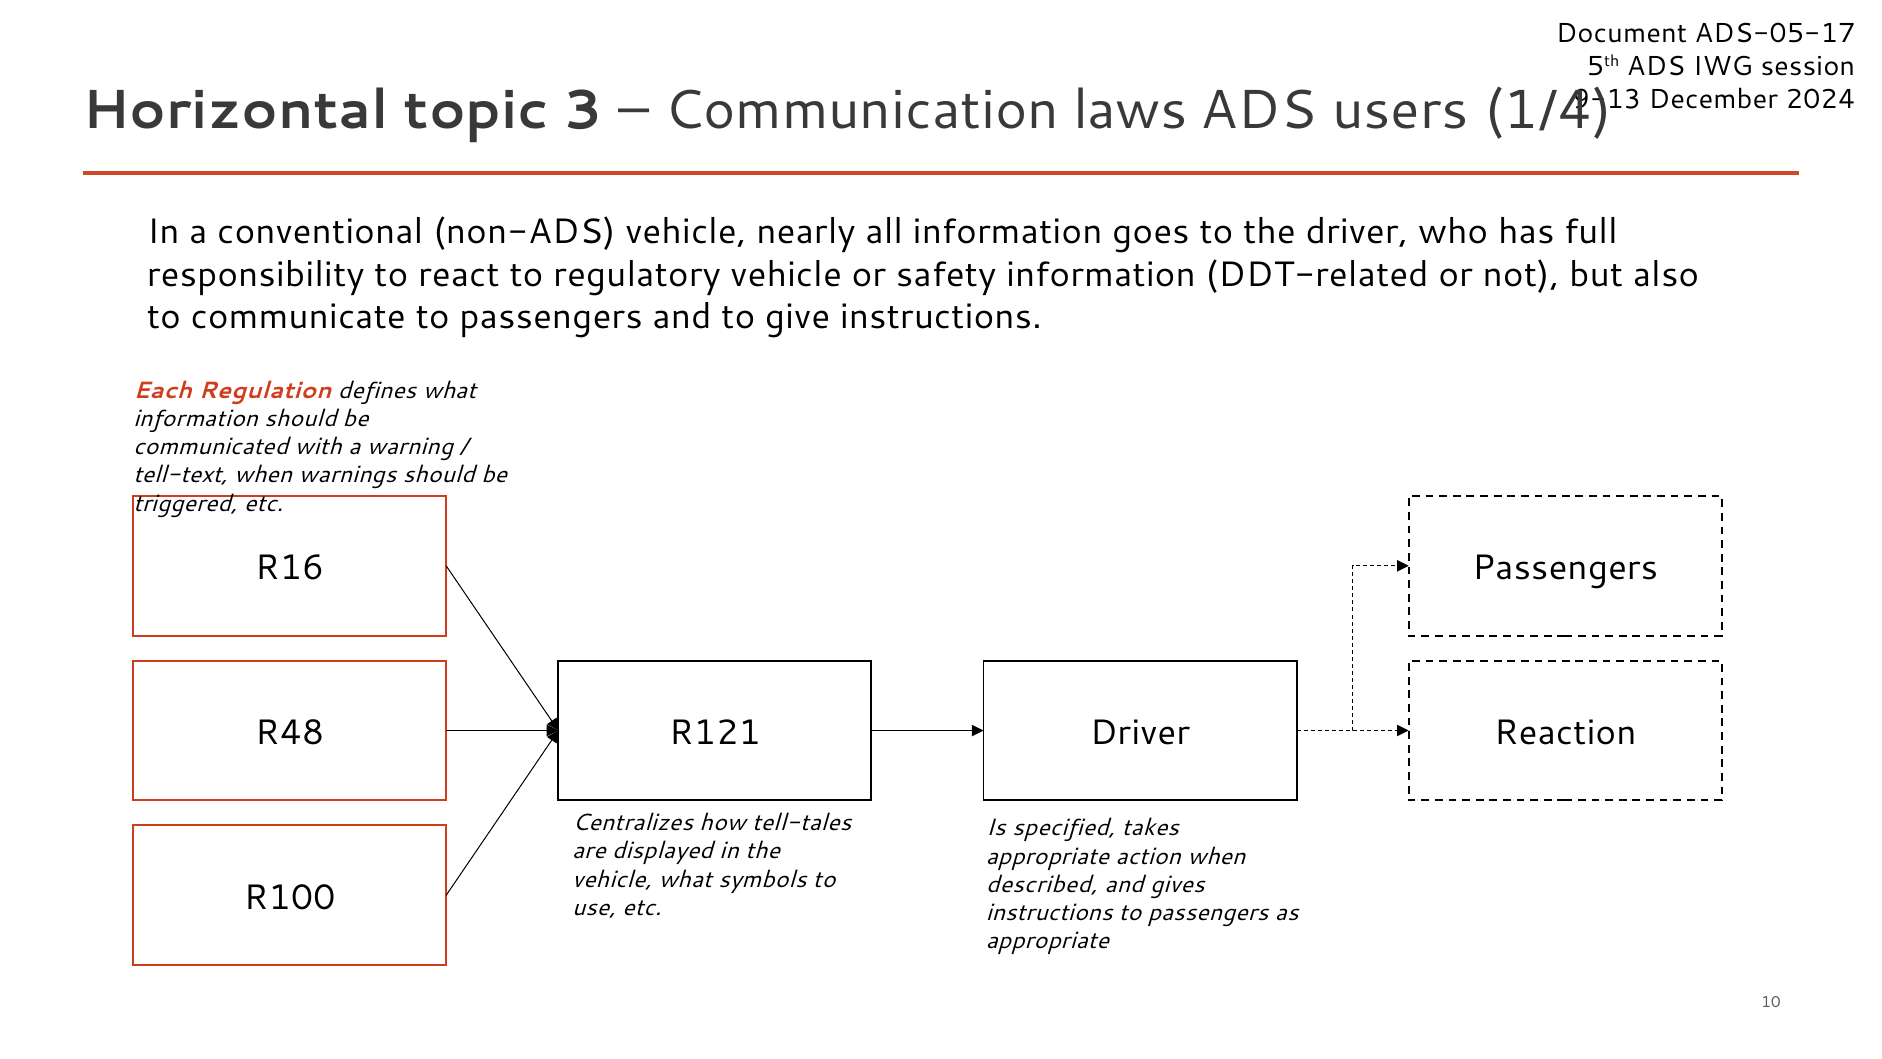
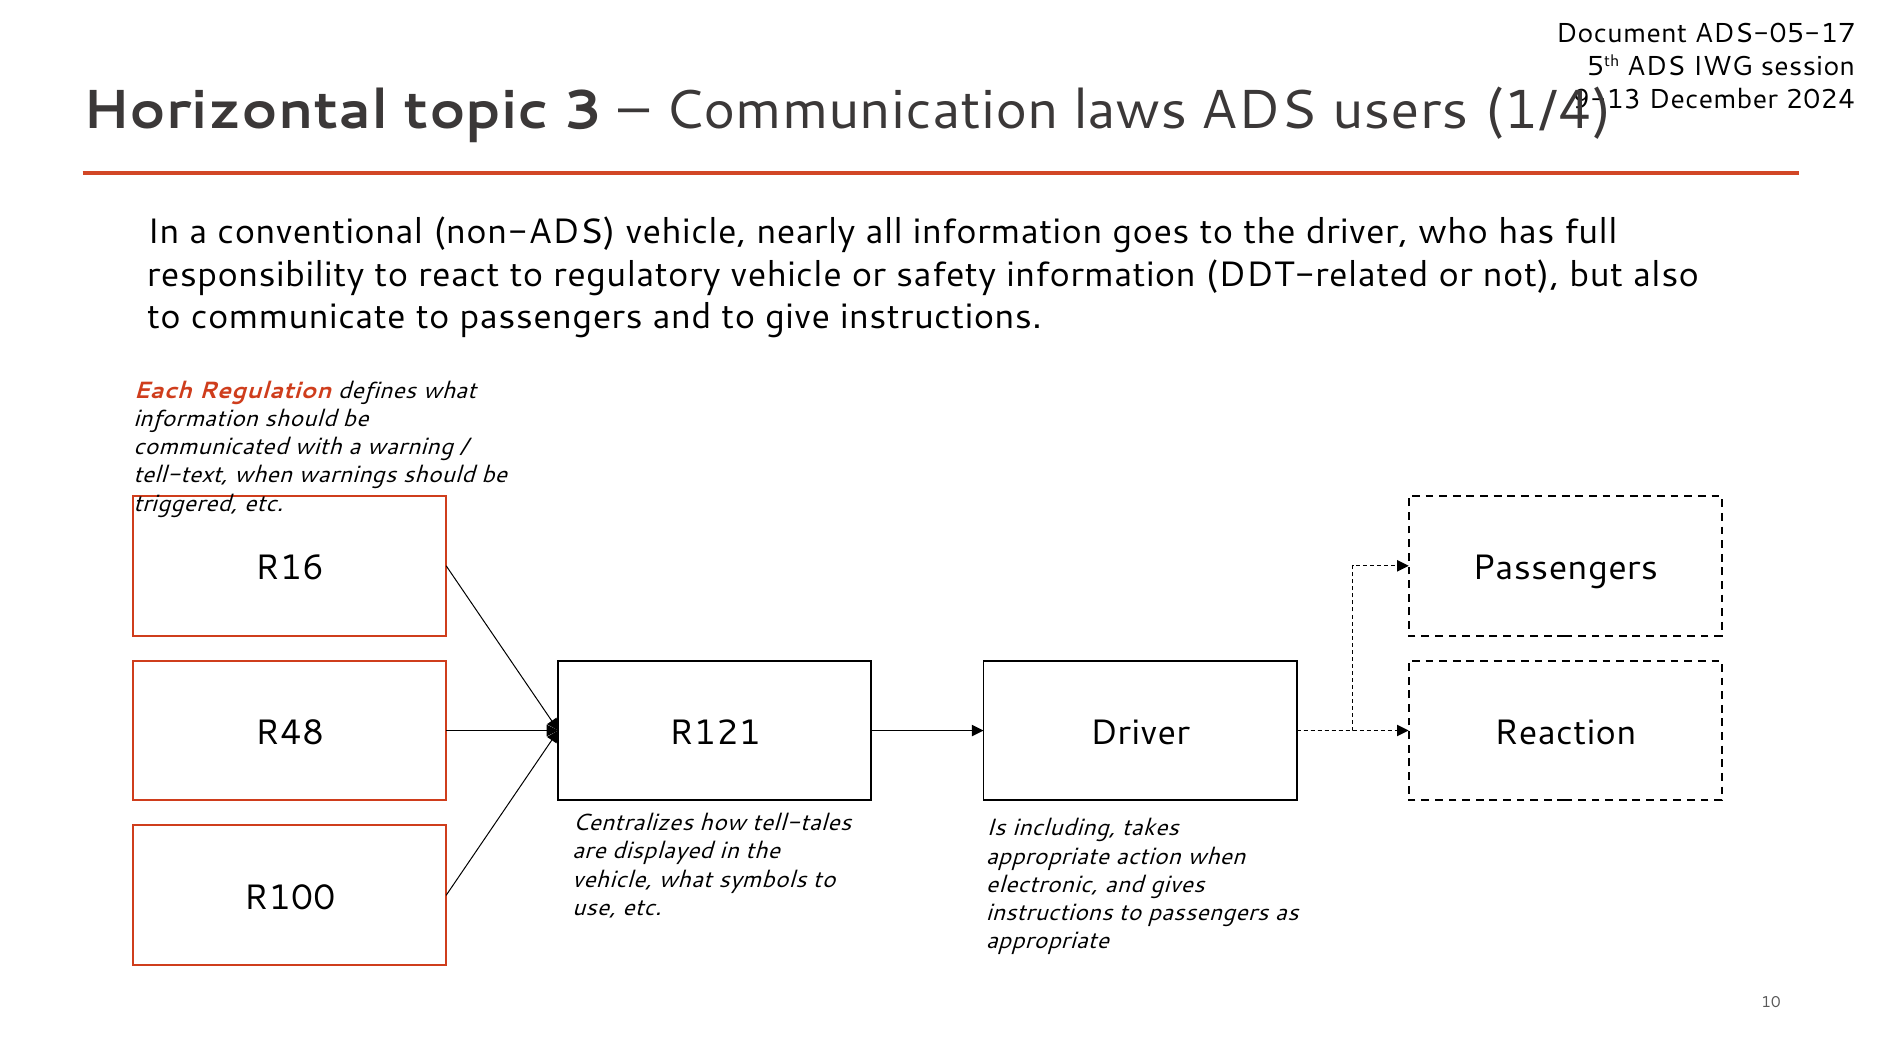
specified: specified -> including
described: described -> electronic
